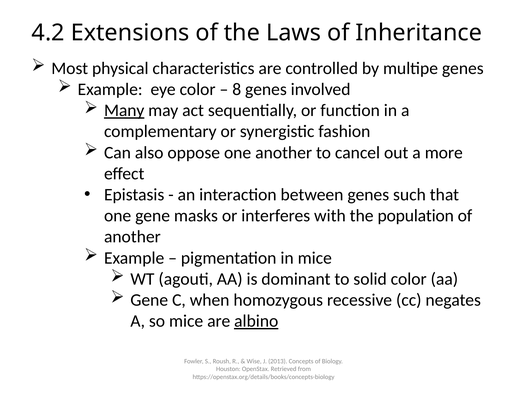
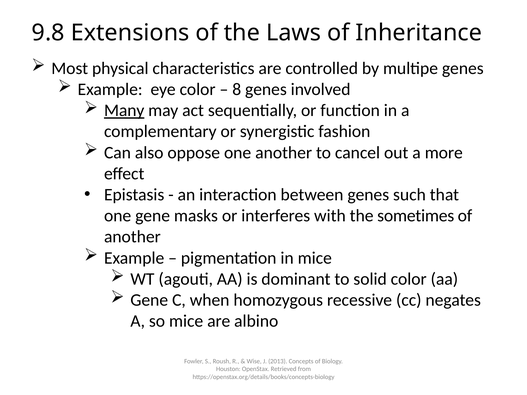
4.2: 4.2 -> 9.8
population: population -> sometimes
albino underline: present -> none
